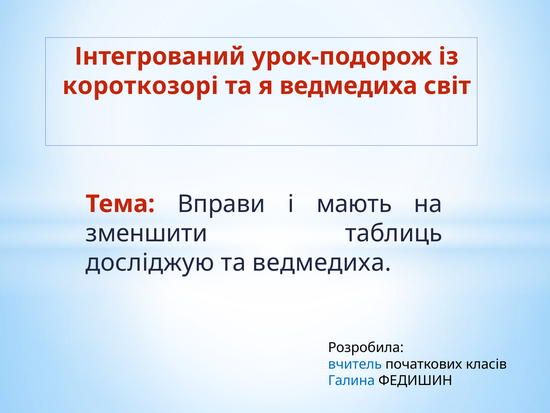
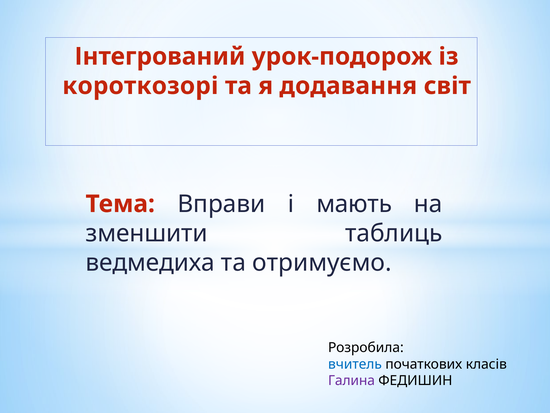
я ведмедиха: ведмедиха -> додавання
досліджую: досліджую -> ведмедиха
та ведмедиха: ведмедиха -> отримуємо
Галина colour: blue -> purple
